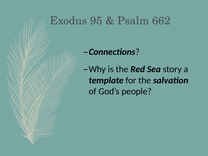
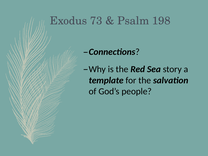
95: 95 -> 73
662: 662 -> 198
